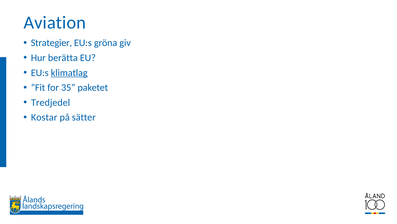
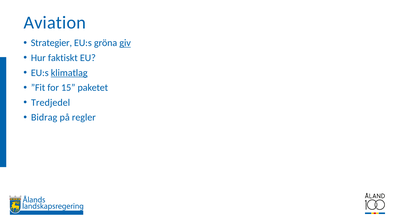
giv underline: none -> present
berätta: berätta -> faktiskt
35: 35 -> 15
Kostar: Kostar -> Bidrag
sätter: sätter -> regler
